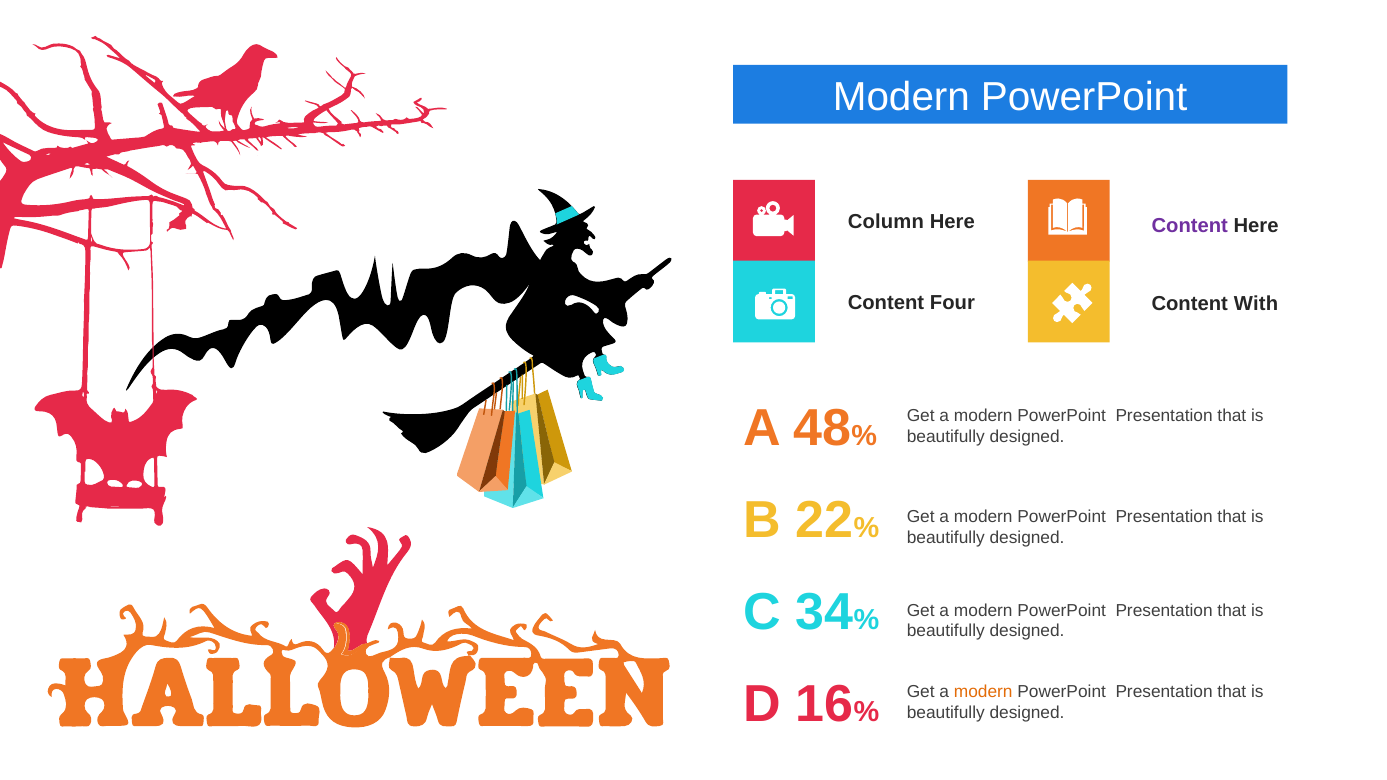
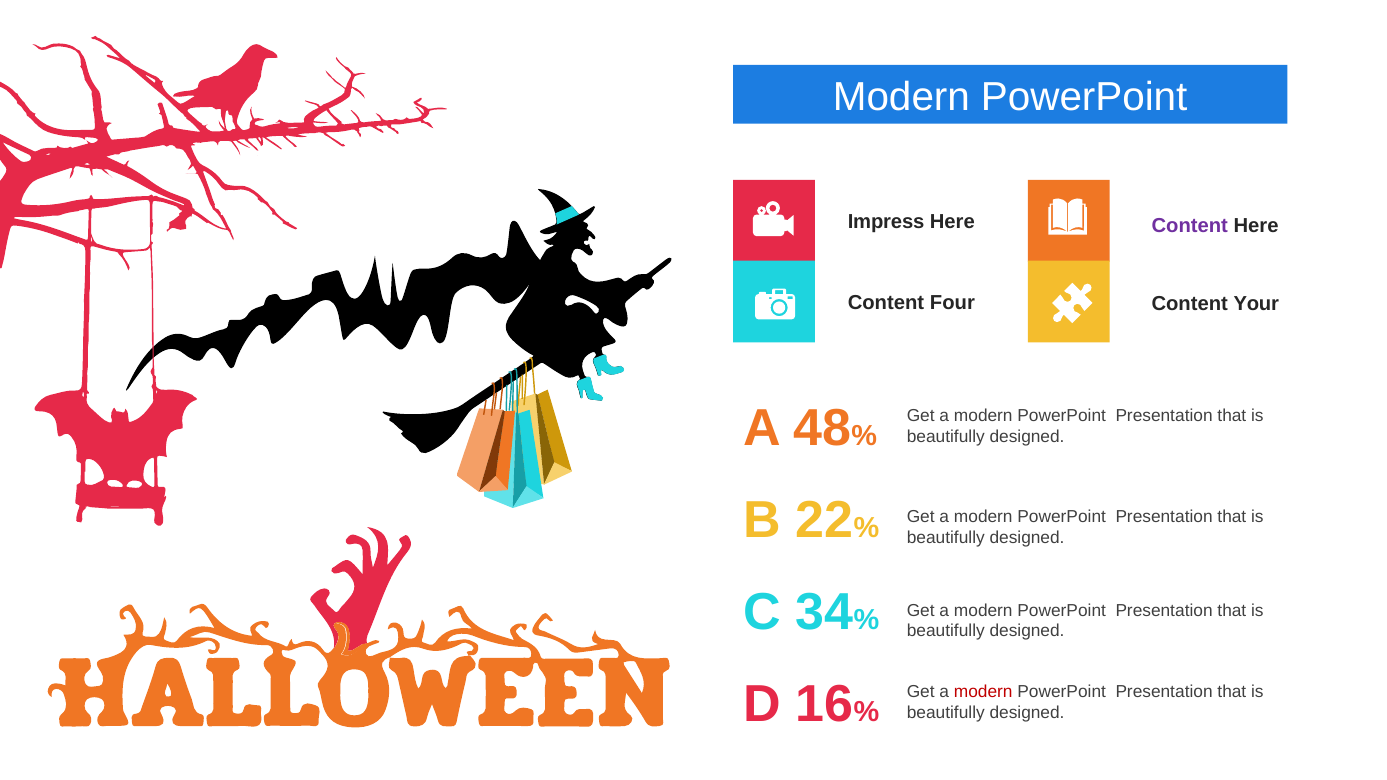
Column: Column -> Impress
With: With -> Your
modern at (983, 692) colour: orange -> red
